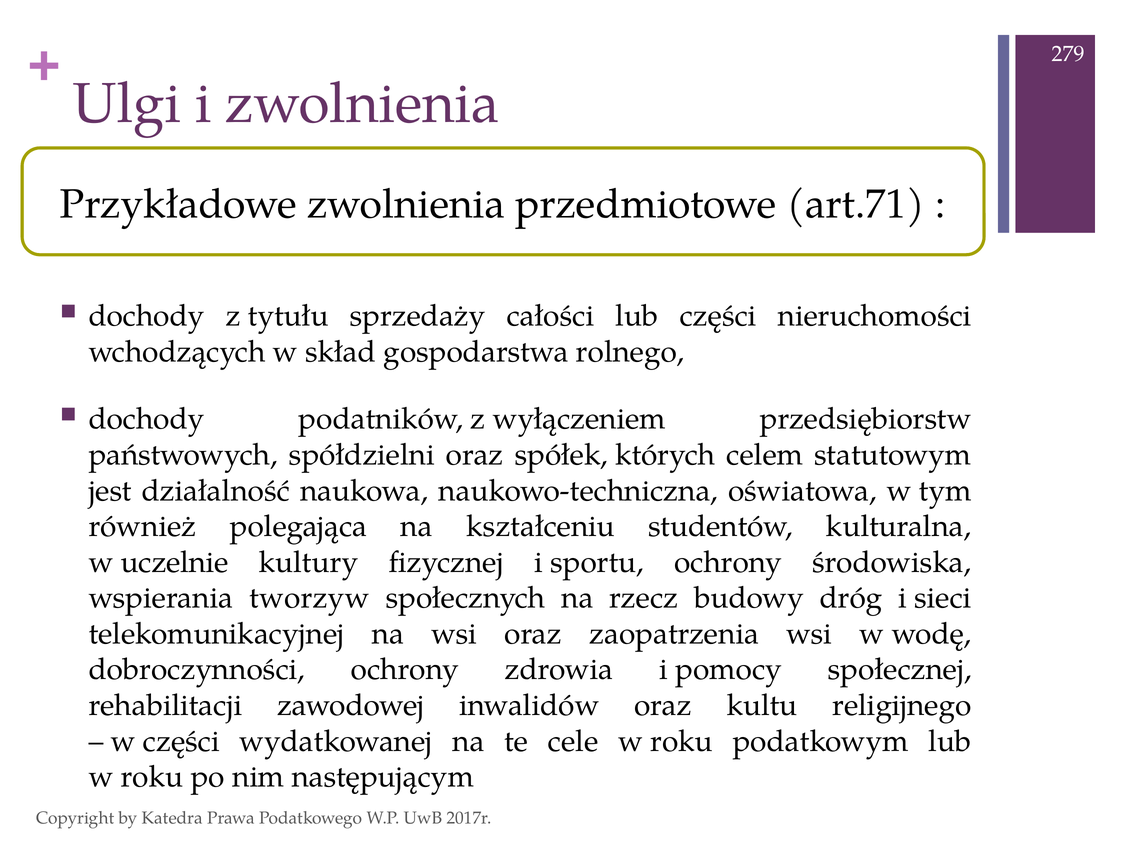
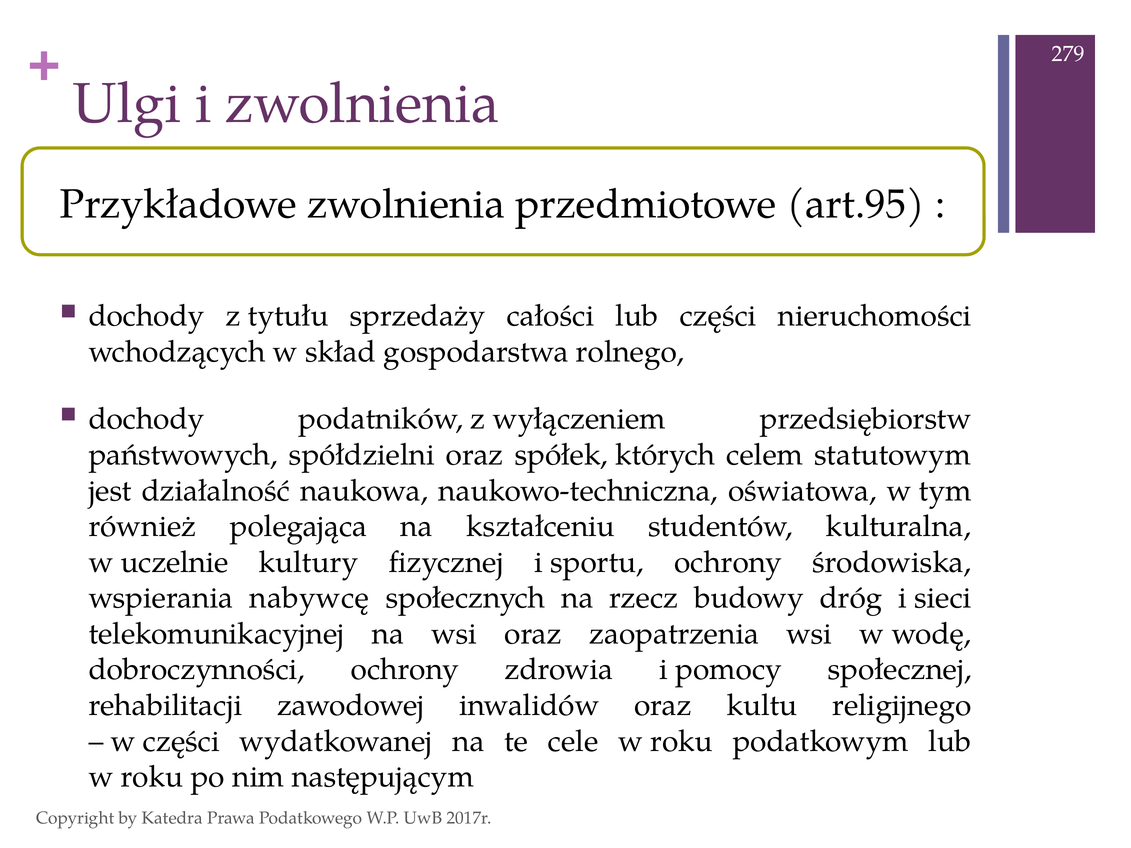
art.71: art.71 -> art.95
tworzyw: tworzyw -> nabywcę
